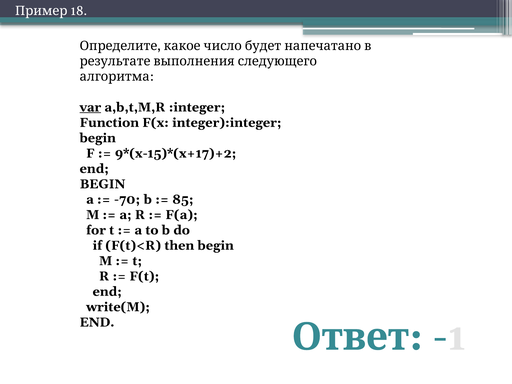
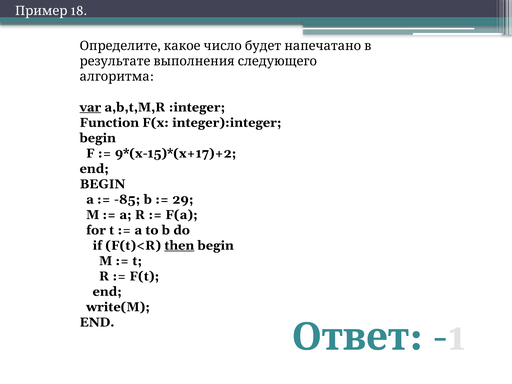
-70: -70 -> -85
85: 85 -> 29
then underline: none -> present
